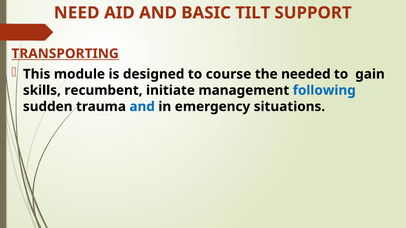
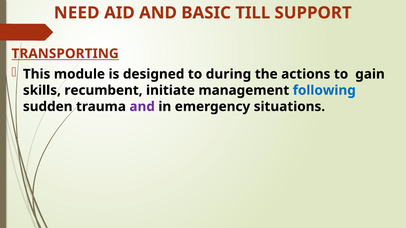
TILT: TILT -> TILL
course: course -> during
needed: needed -> actions
and at (142, 107) colour: blue -> purple
